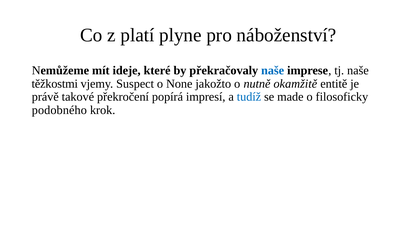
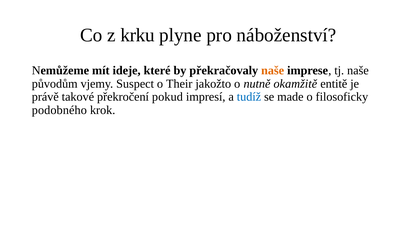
platí: platí -> krku
naše at (273, 71) colour: blue -> orange
těžkostmi: těžkostmi -> původům
None: None -> Their
popírá: popírá -> pokud
